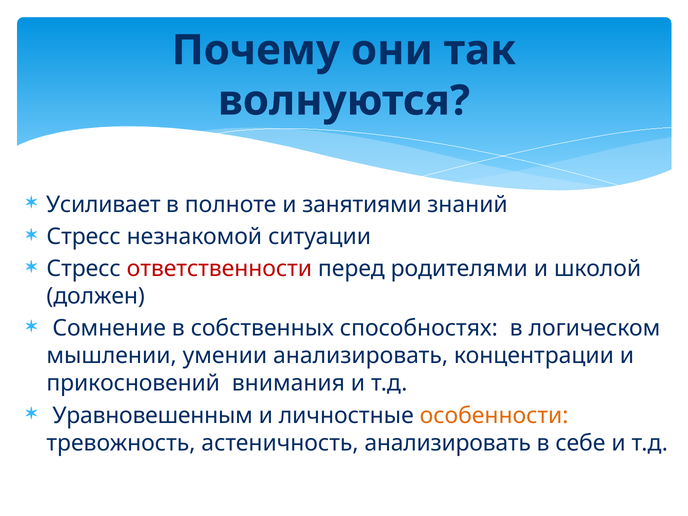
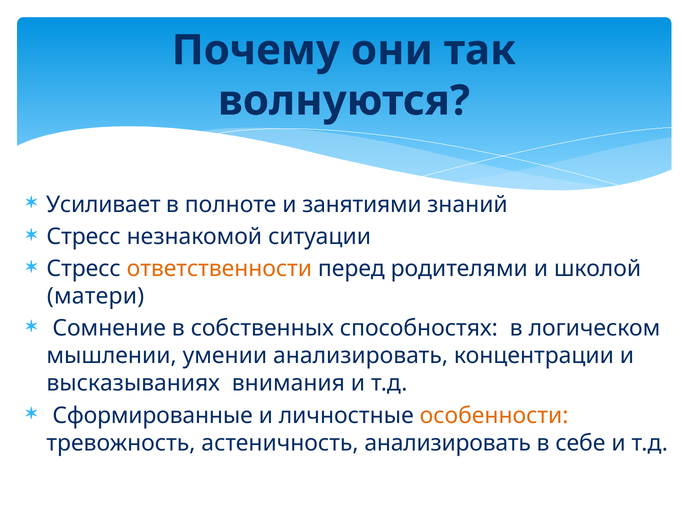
ответственности colour: red -> orange
должен: должен -> матери
прикосновений: прикосновений -> высказываниях
Уравновешенным: Уравновешенным -> Сформированные
